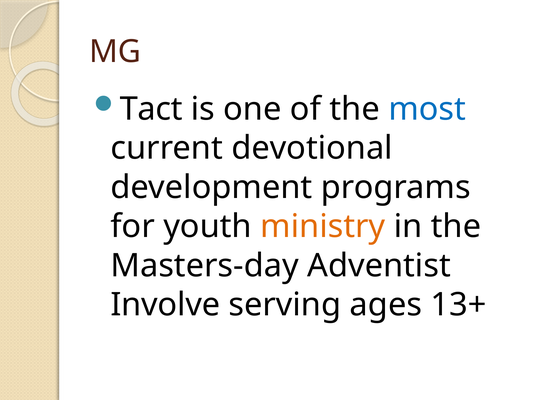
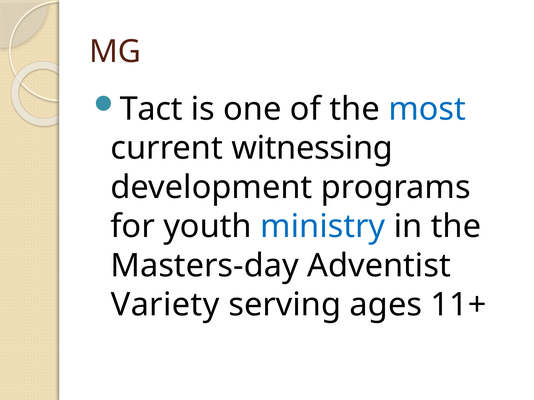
devotional: devotional -> witnessing
ministry colour: orange -> blue
Involve: Involve -> Variety
13+: 13+ -> 11+
